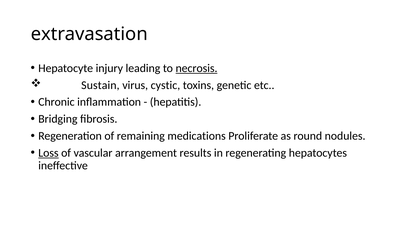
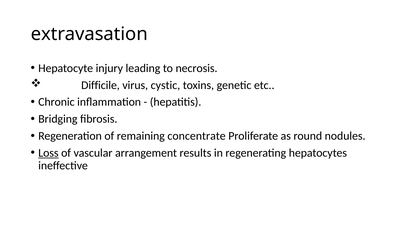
necrosis underline: present -> none
Sustain: Sustain -> Difficile
medications: medications -> concentrate
